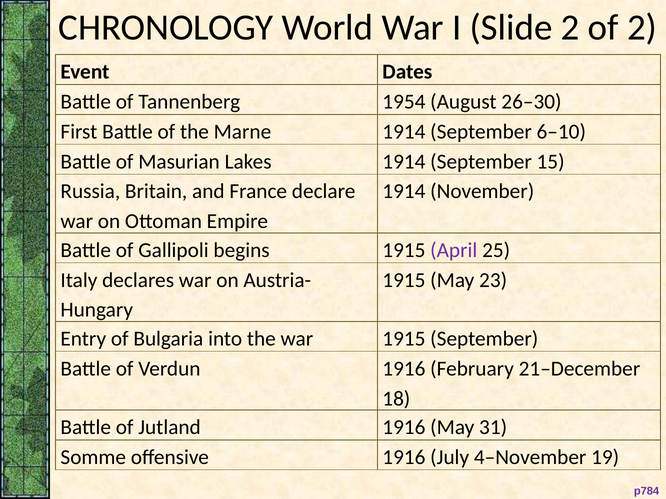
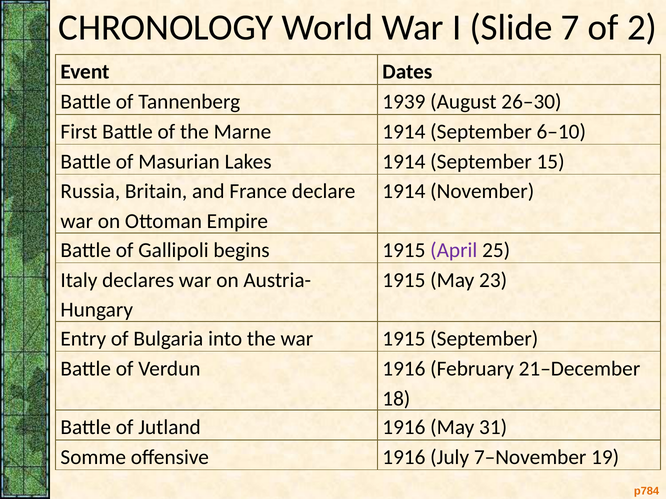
Slide 2: 2 -> 7
1954: 1954 -> 1939
4–November: 4–November -> 7–November
p784 colour: purple -> orange
